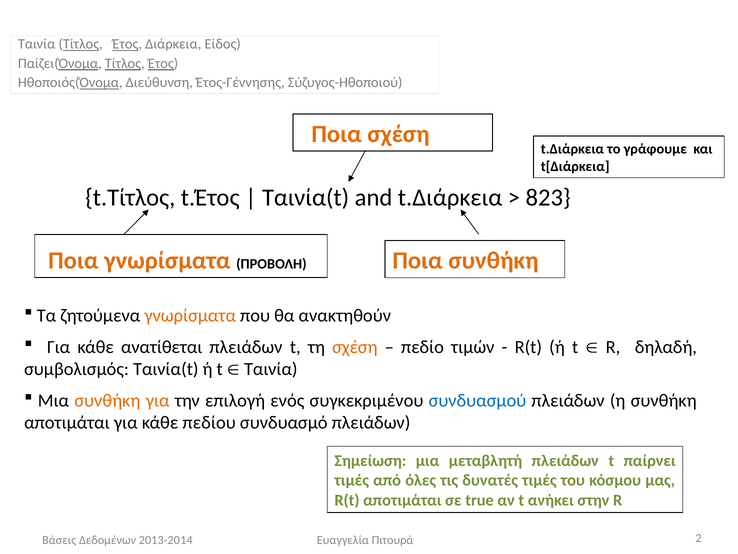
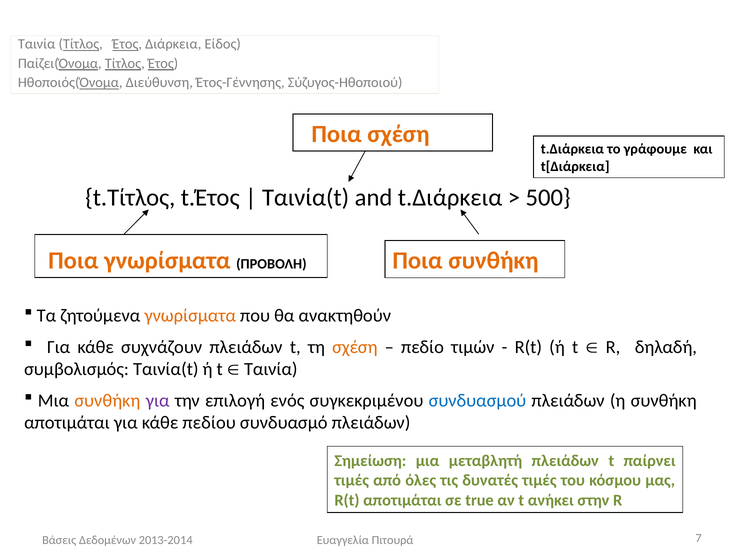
823: 823 -> 500
ανατίθεται: ανατίθεται -> συχνάζουν
για at (158, 400) colour: orange -> purple
2: 2 -> 7
